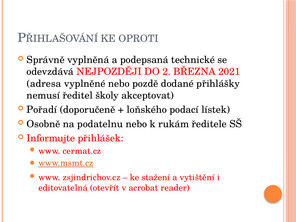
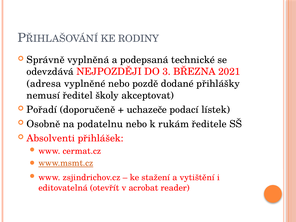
OPROTI: OPROTI -> RODINY
2: 2 -> 3
loňského: loňského -> uchazeče
Informujte: Informujte -> Absolventi
